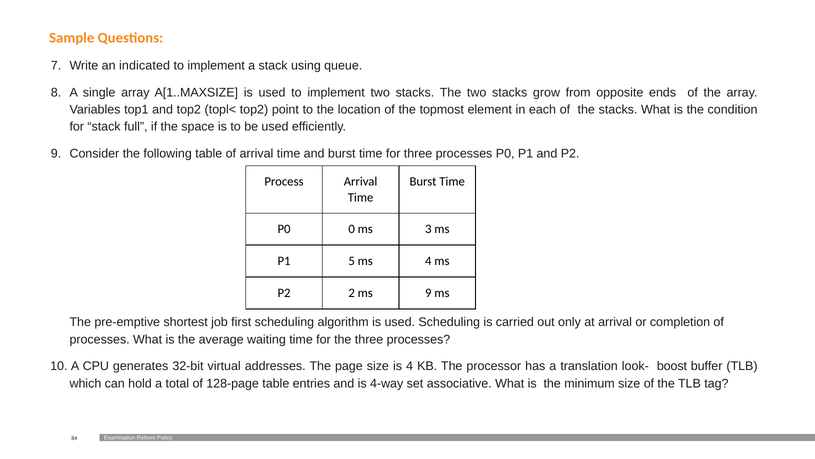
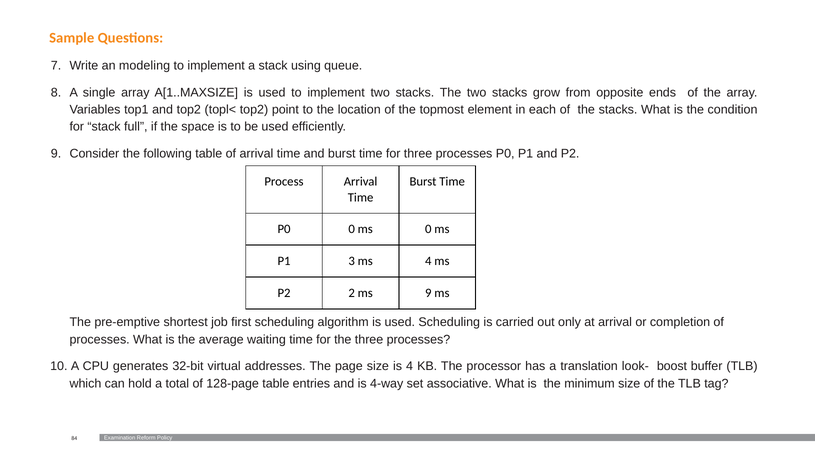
indicated: indicated -> modeling
ms 3: 3 -> 0
5: 5 -> 3
